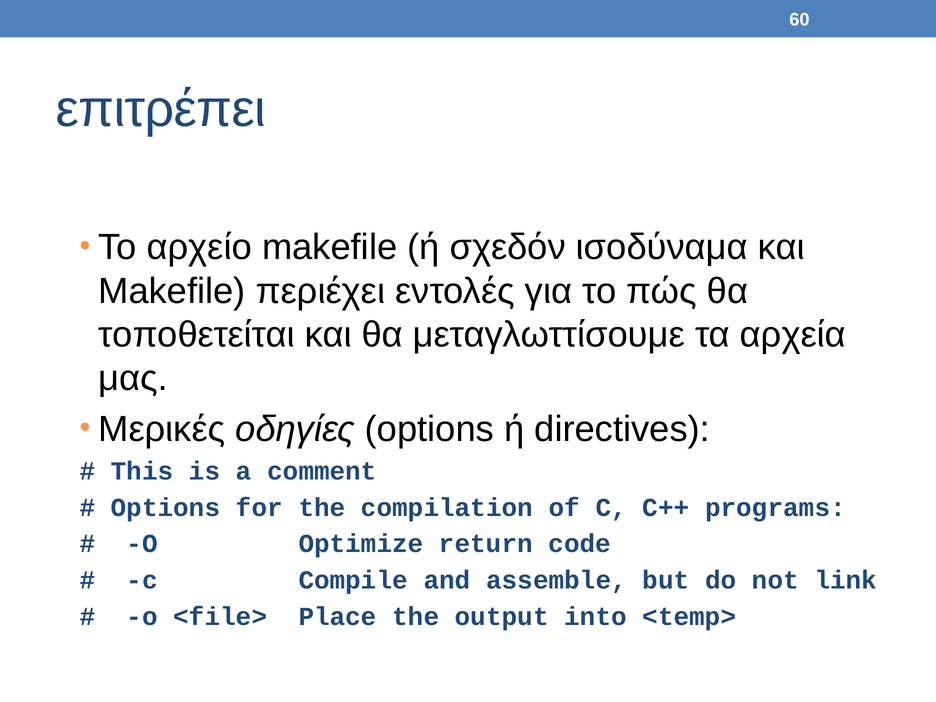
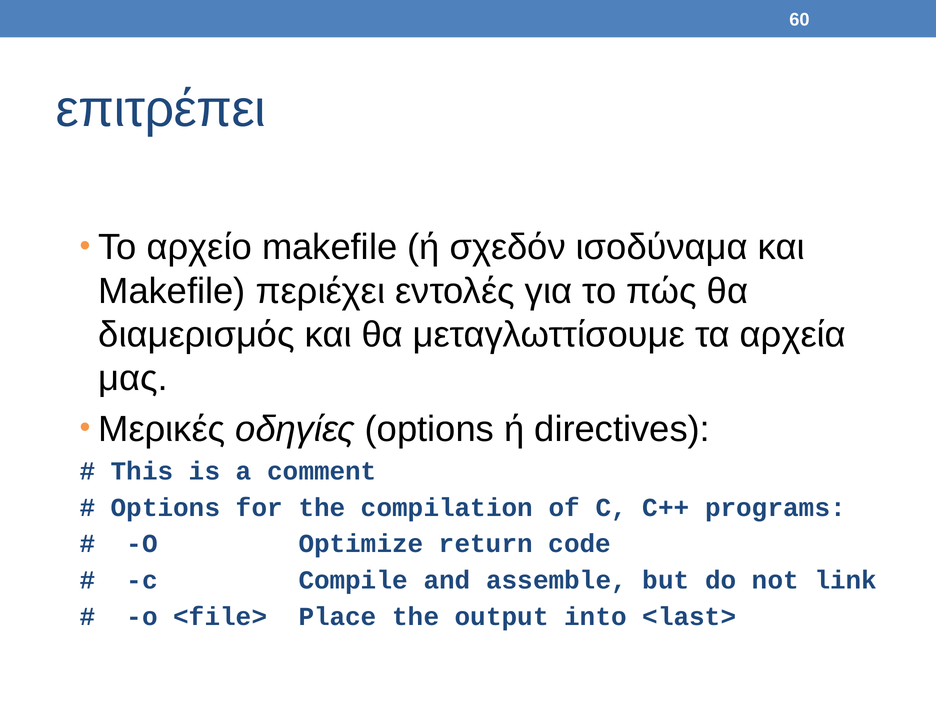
τοποθετείται: τοποθετείται -> διαμερισμός
<temp>: <temp> -> <last>
